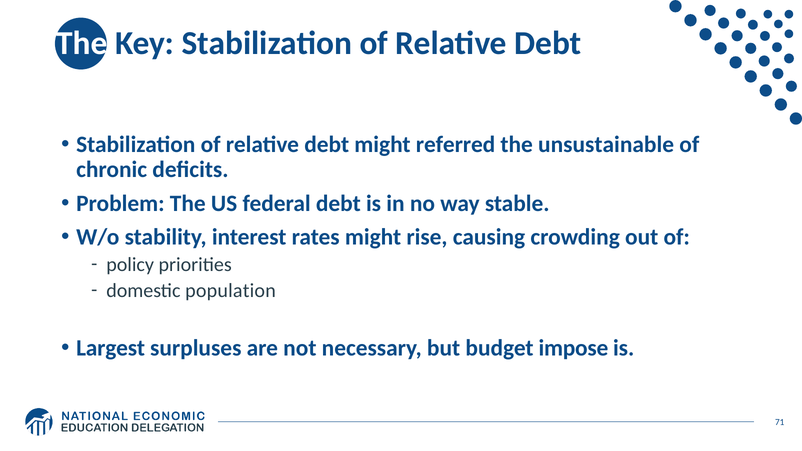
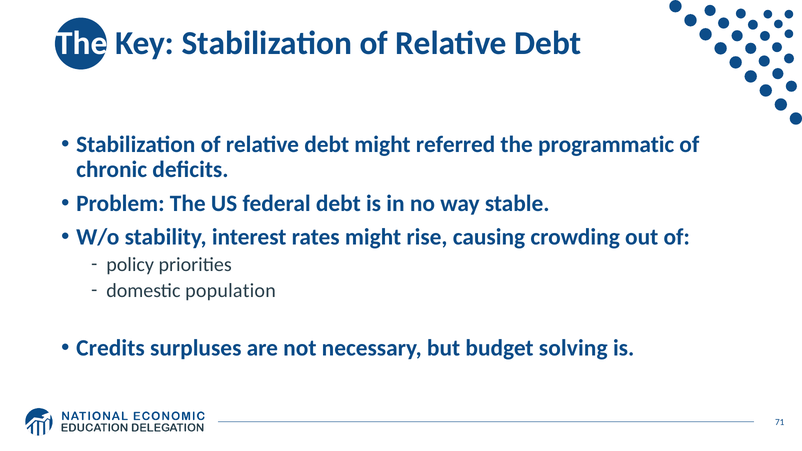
unsustainable: unsustainable -> programmatic
Largest: Largest -> Credits
impose: impose -> solving
